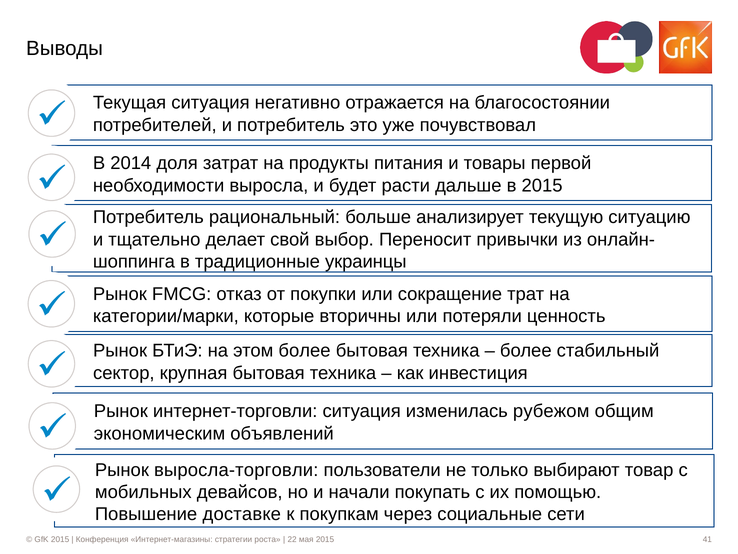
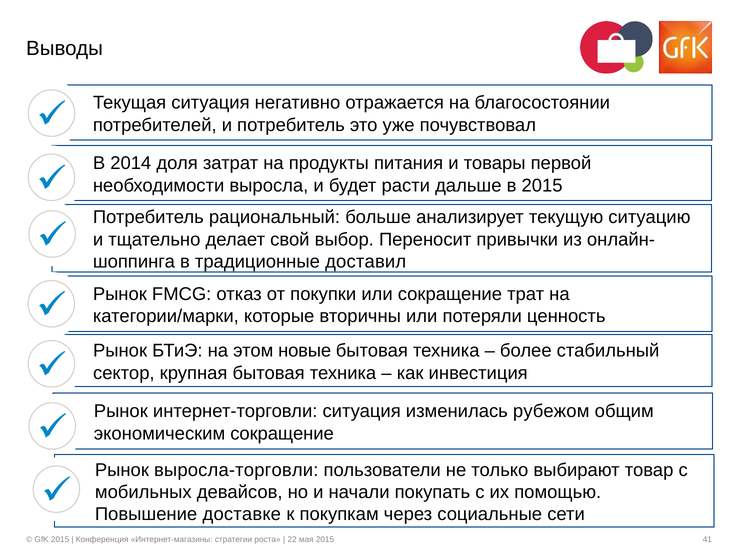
украинцы: украинцы -> доставил
этом более: более -> новые
экономическим объявлений: объявлений -> сокращение
